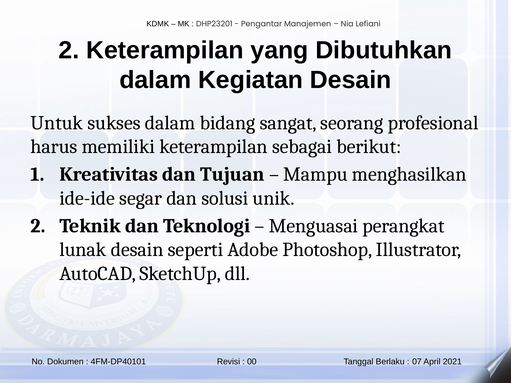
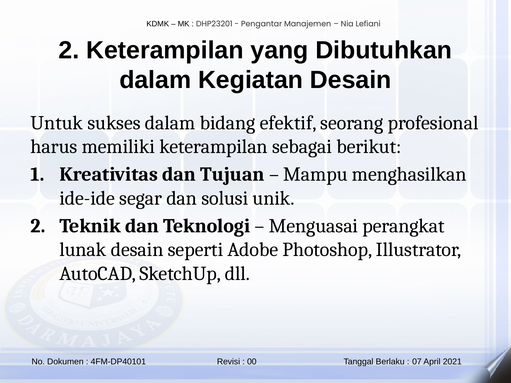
sangat: sangat -> efektif
